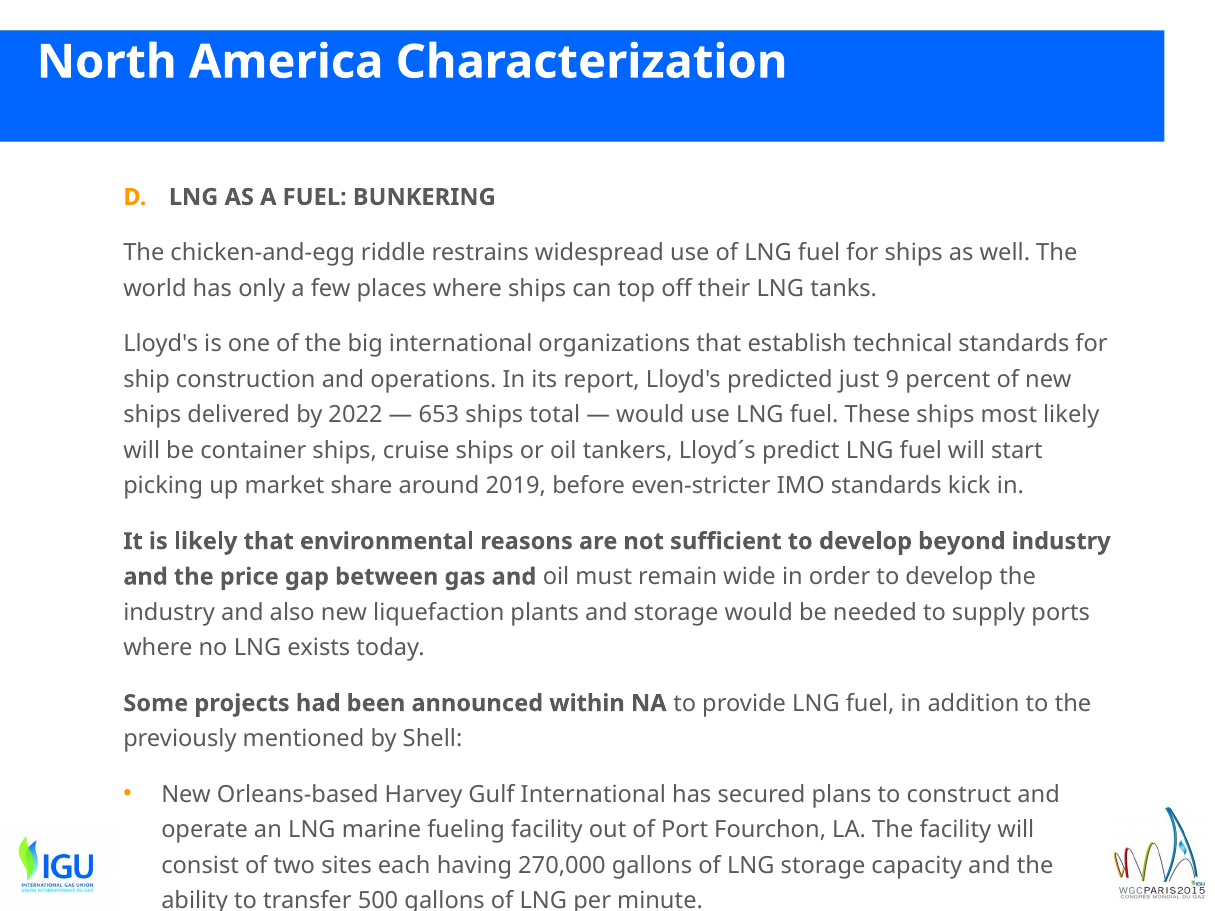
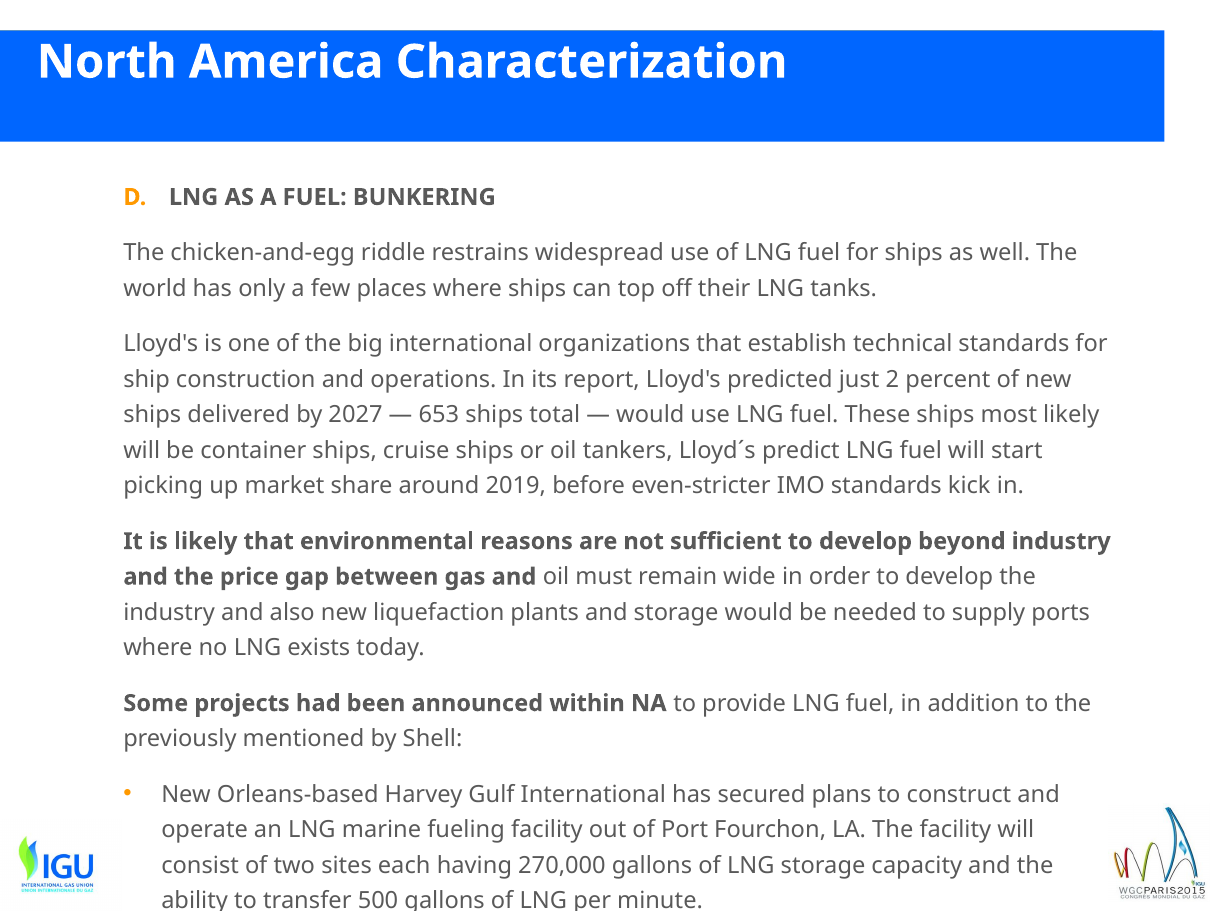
just 9: 9 -> 2
2022: 2022 -> 2027
